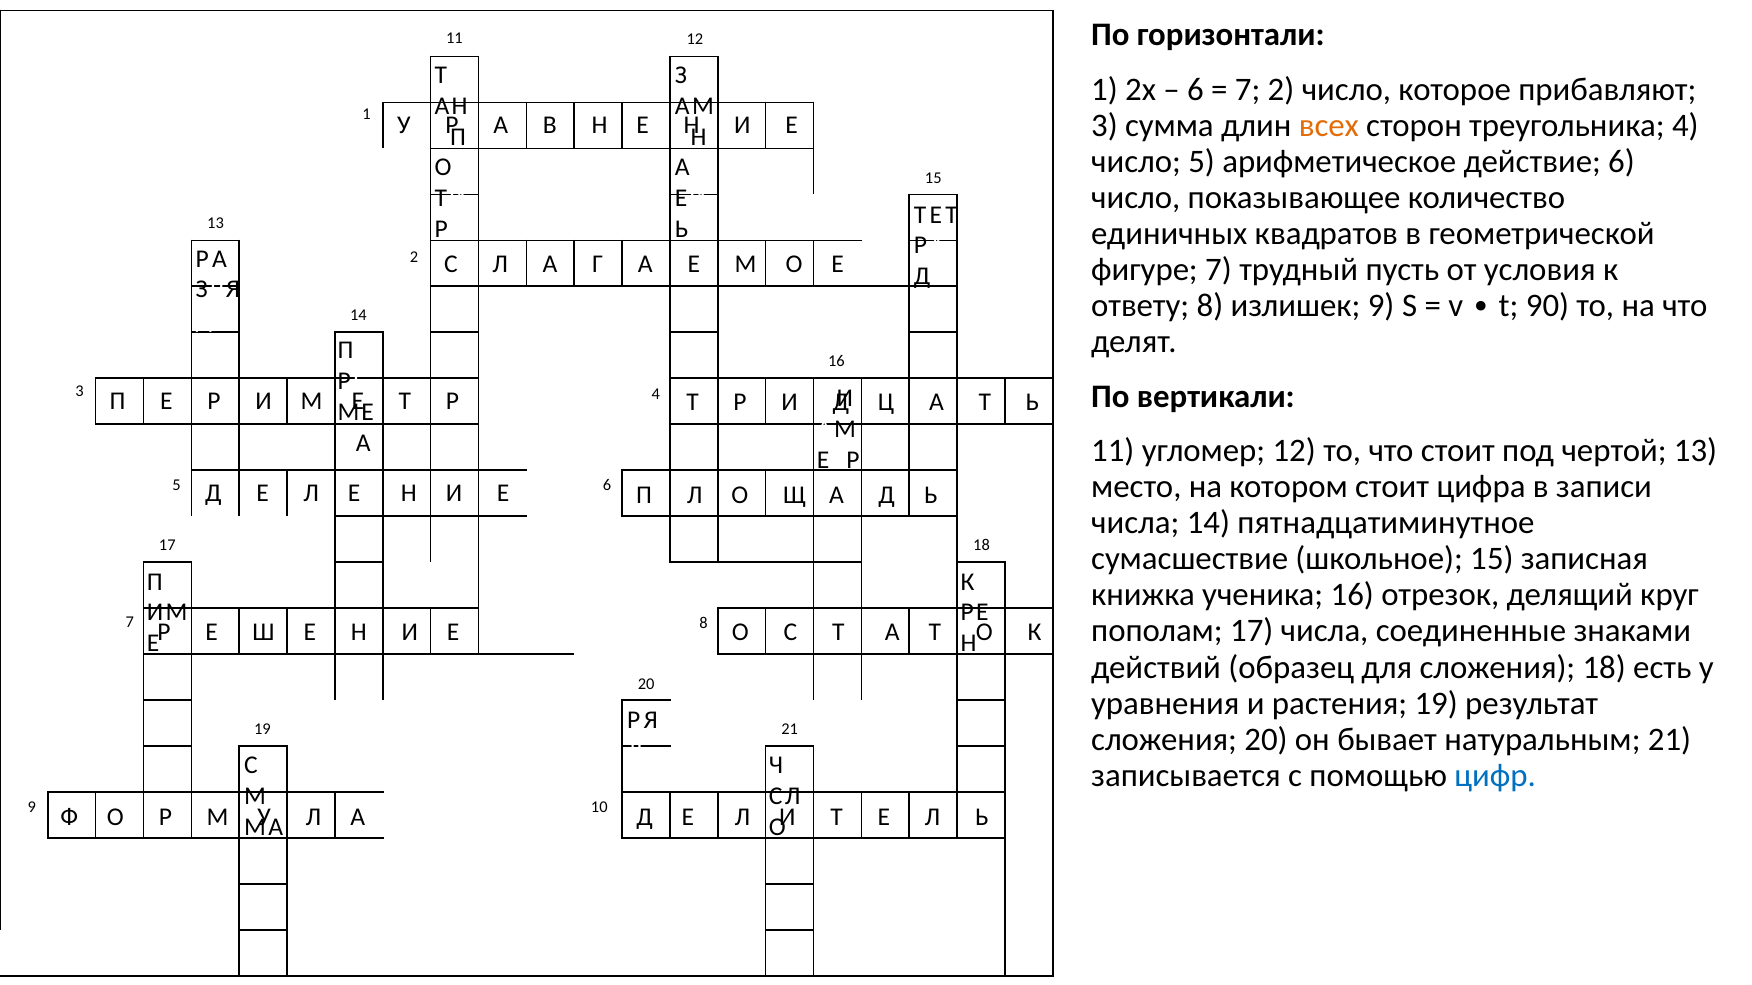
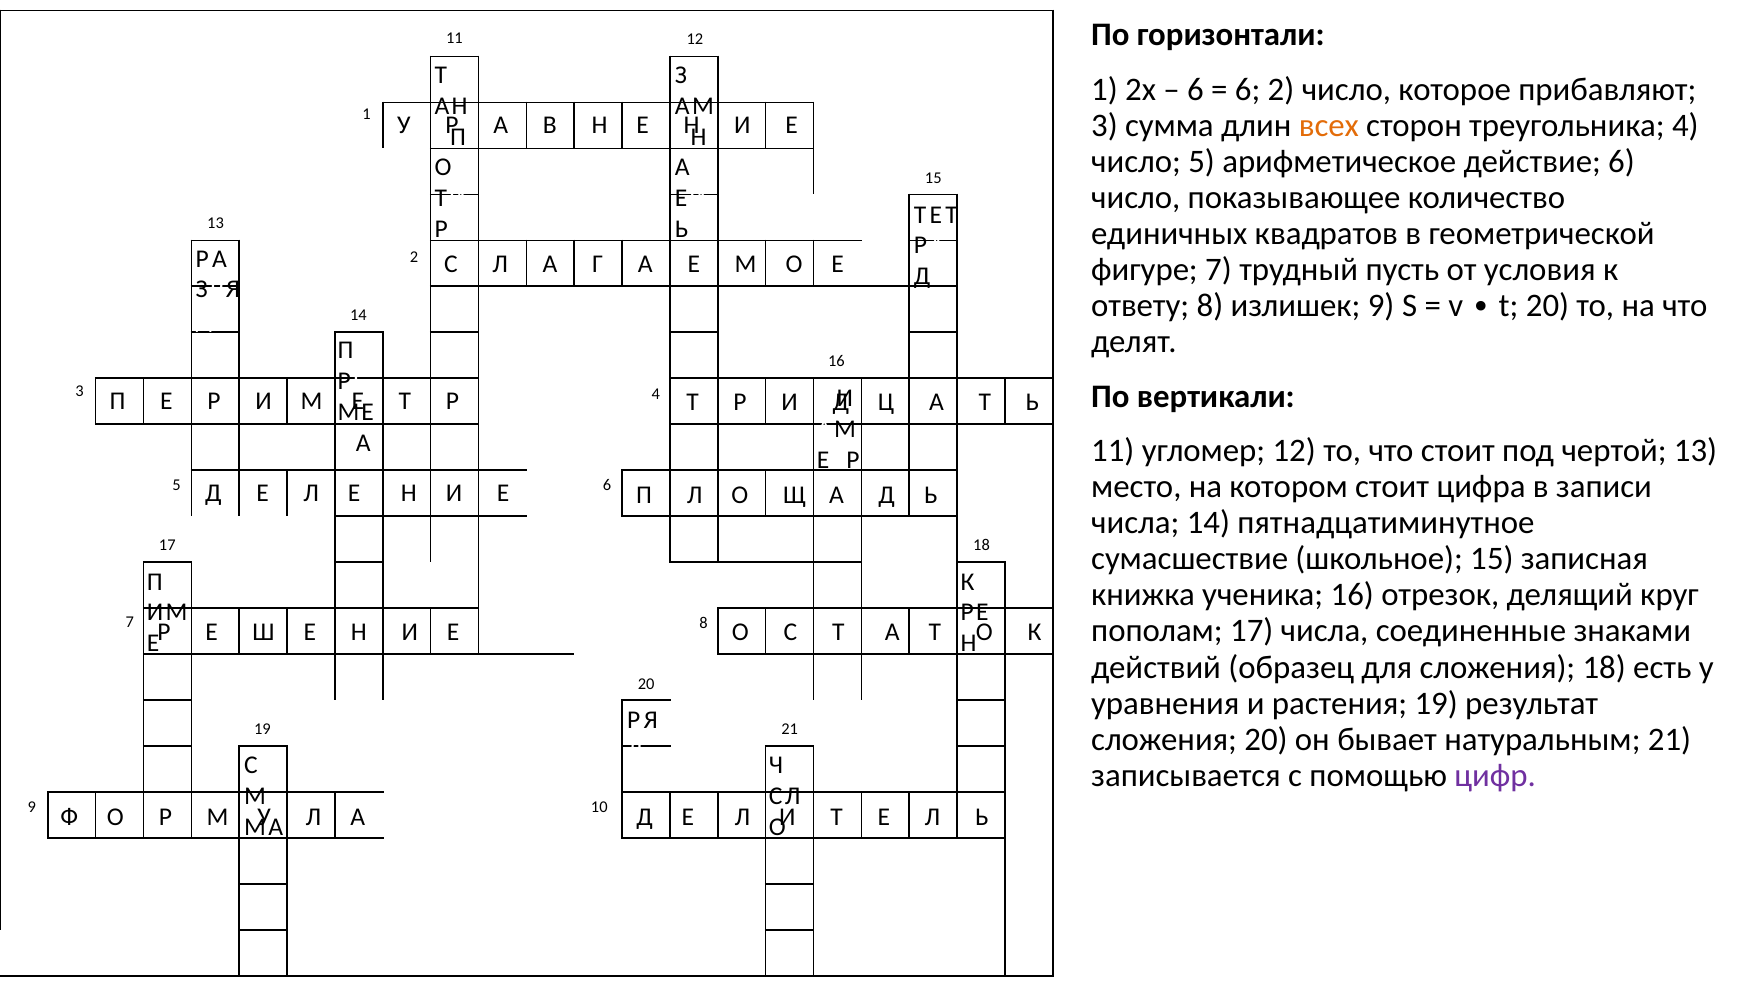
7 at (1248, 89): 7 -> 6
90 at (1548, 306): 90 -> 20
цифр colour: blue -> purple
